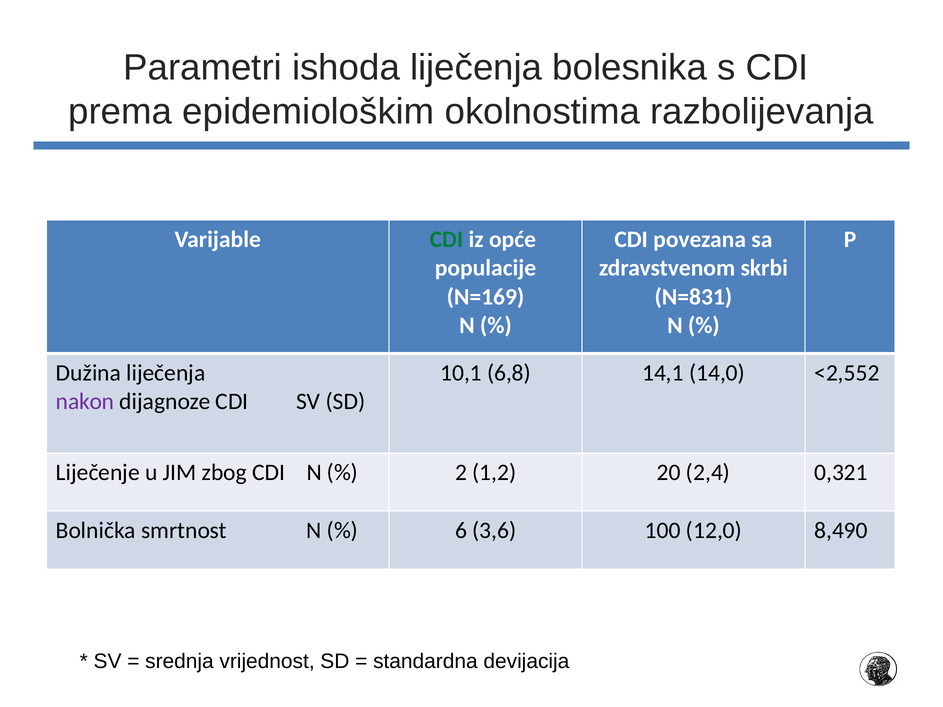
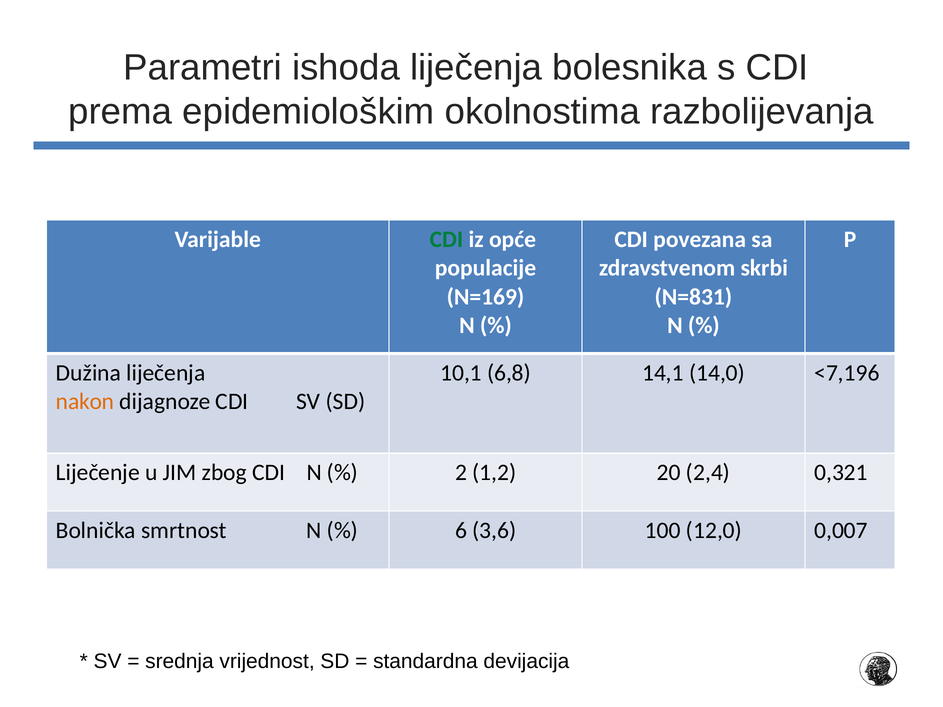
<2,552: <2,552 -> <7,196
nakon colour: purple -> orange
8,490: 8,490 -> 0,007
